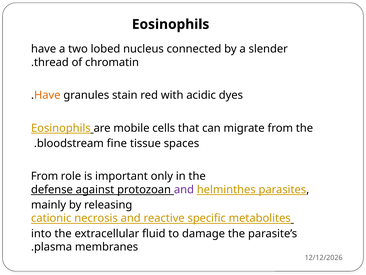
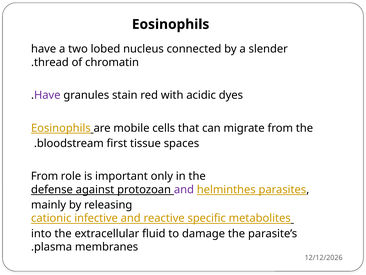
Have at (47, 95) colour: orange -> purple
fine: fine -> first
necrosis: necrosis -> infective
